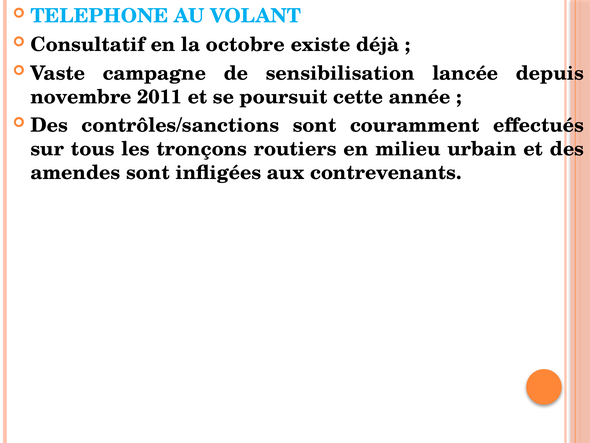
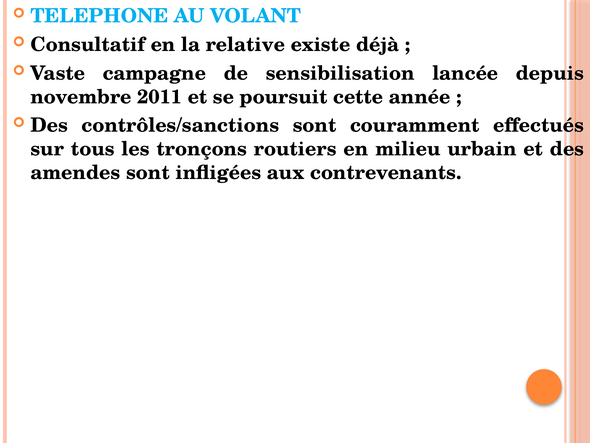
octobre: octobre -> relative
